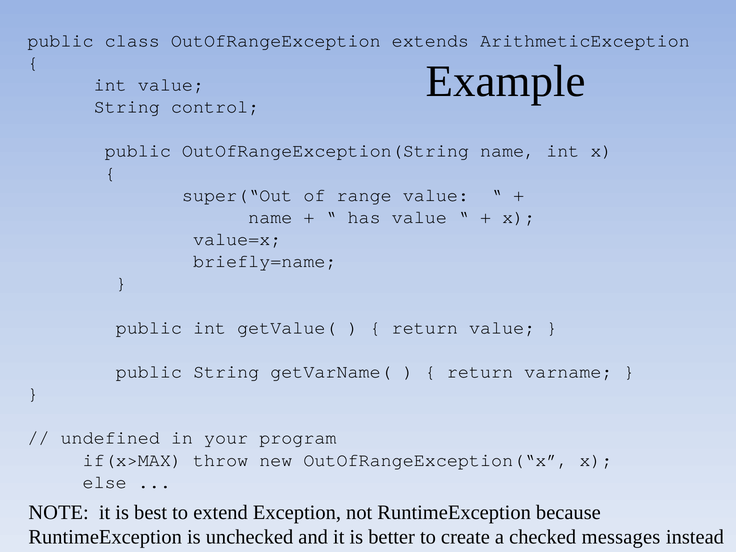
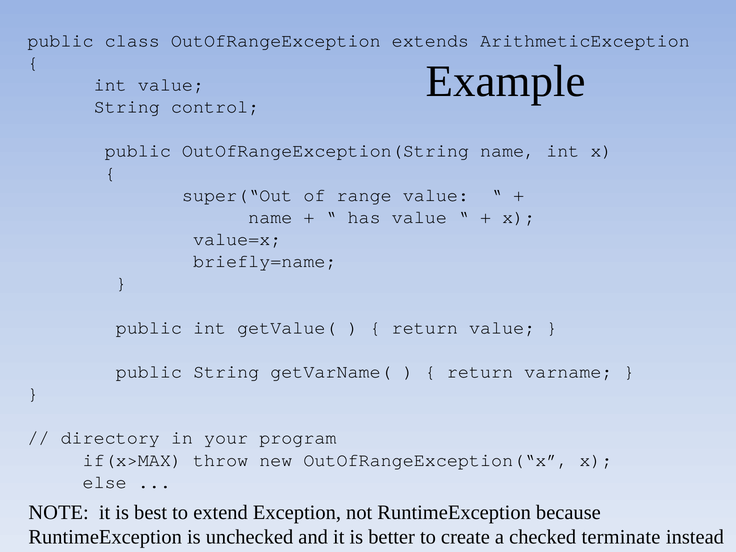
undefined: undefined -> directory
messages: messages -> terminate
